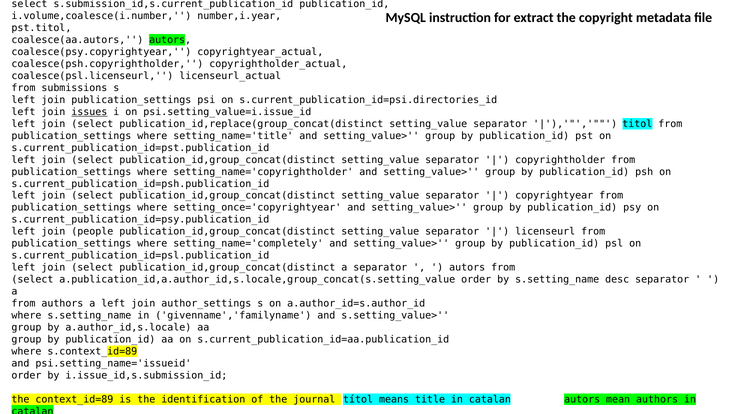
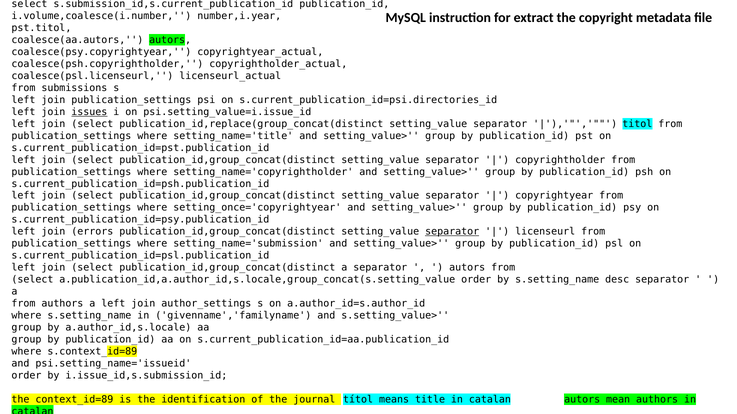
people: people -> errors
separator at (452, 232) underline: none -> present
setting_name='completely: setting_name='completely -> setting_name='submission
